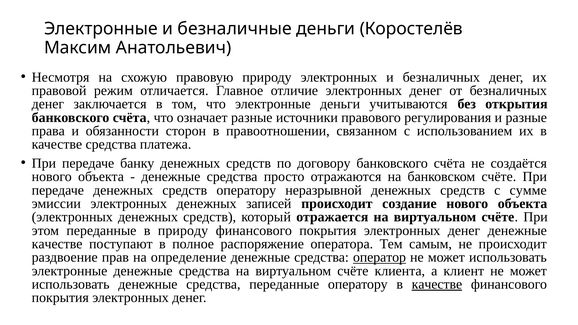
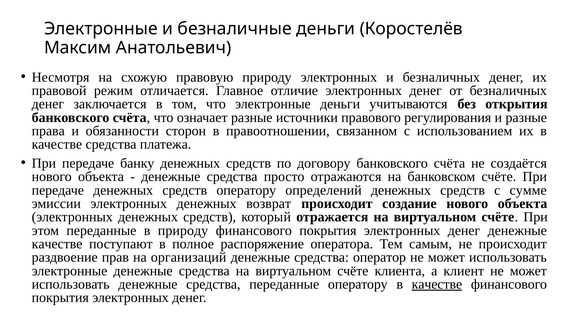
неразрывной: неразрывной -> определений
записей: записей -> возврат
определение: определение -> организаций
оператор underline: present -> none
